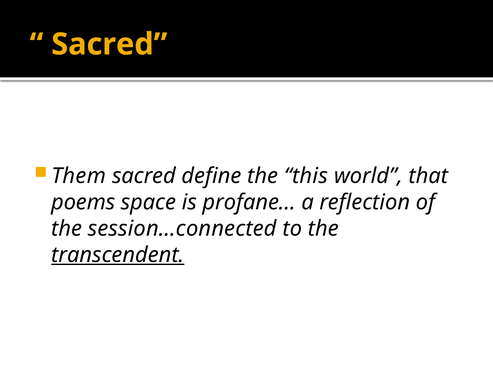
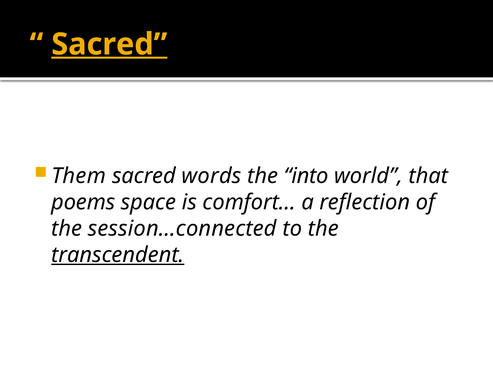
Sacred at (109, 44) underline: none -> present
define: define -> words
this: this -> into
profane…: profane… -> comfort…
